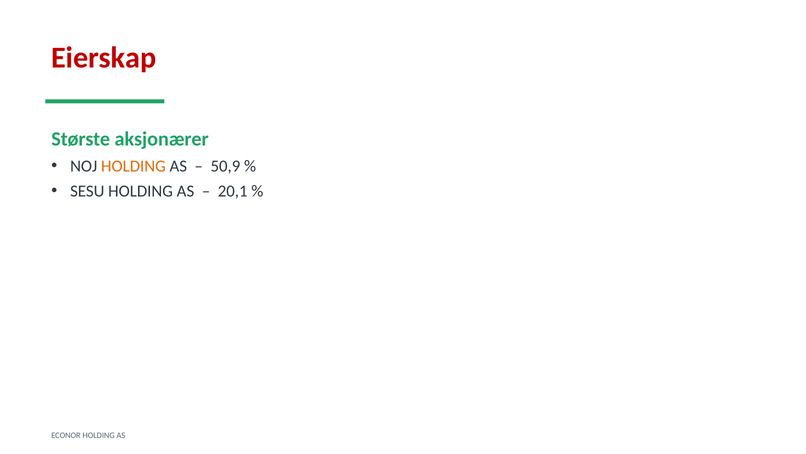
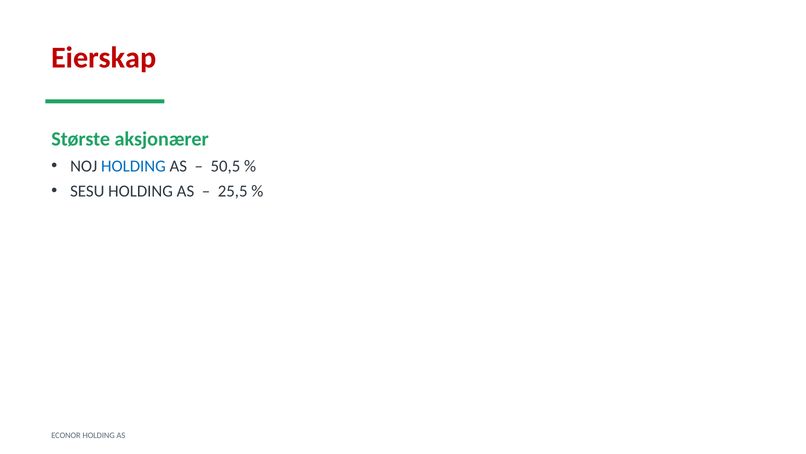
HOLDING at (133, 166) colour: orange -> blue
50,9: 50,9 -> 50,5
20,1: 20,1 -> 25,5
